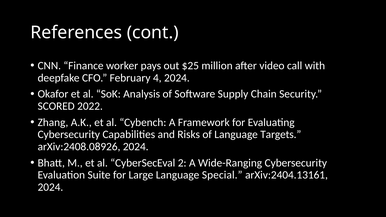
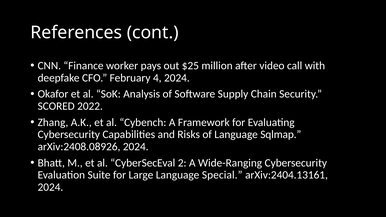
Targets: Targets -> Sqlmap
